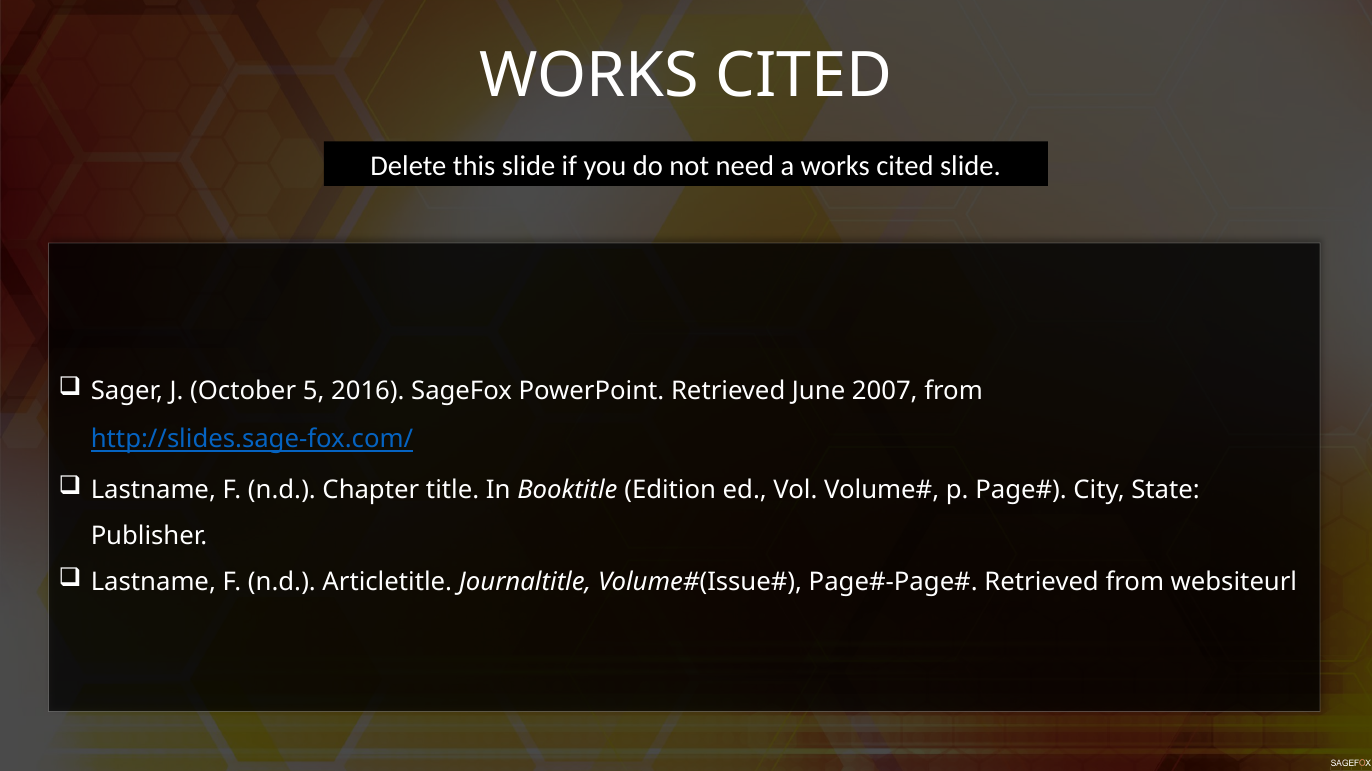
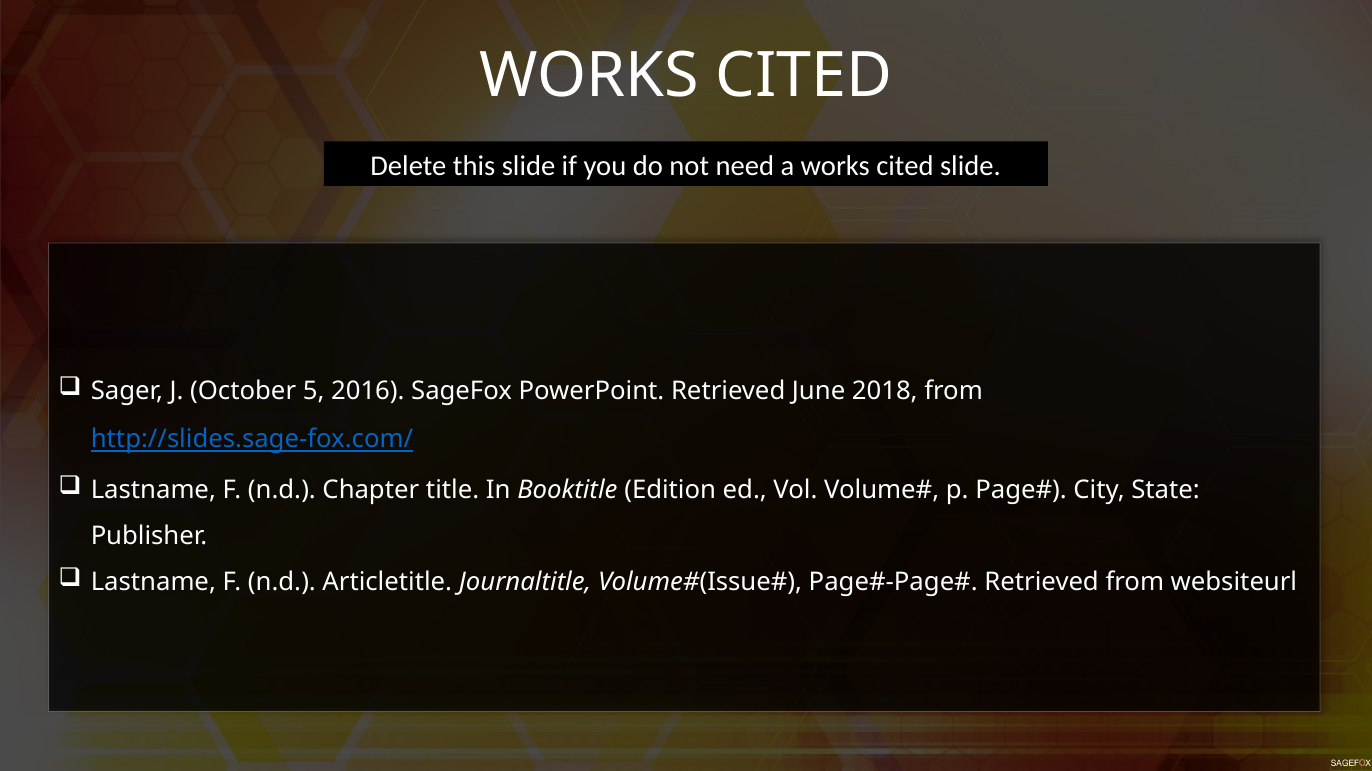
2007: 2007 -> 2018
